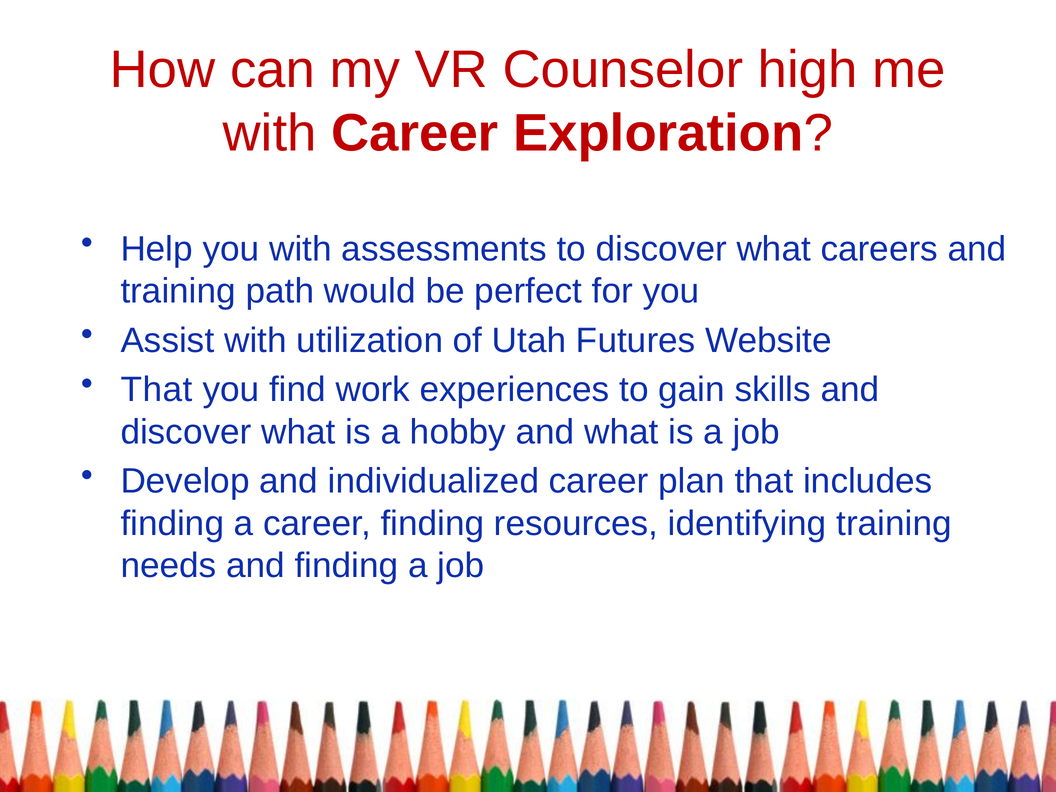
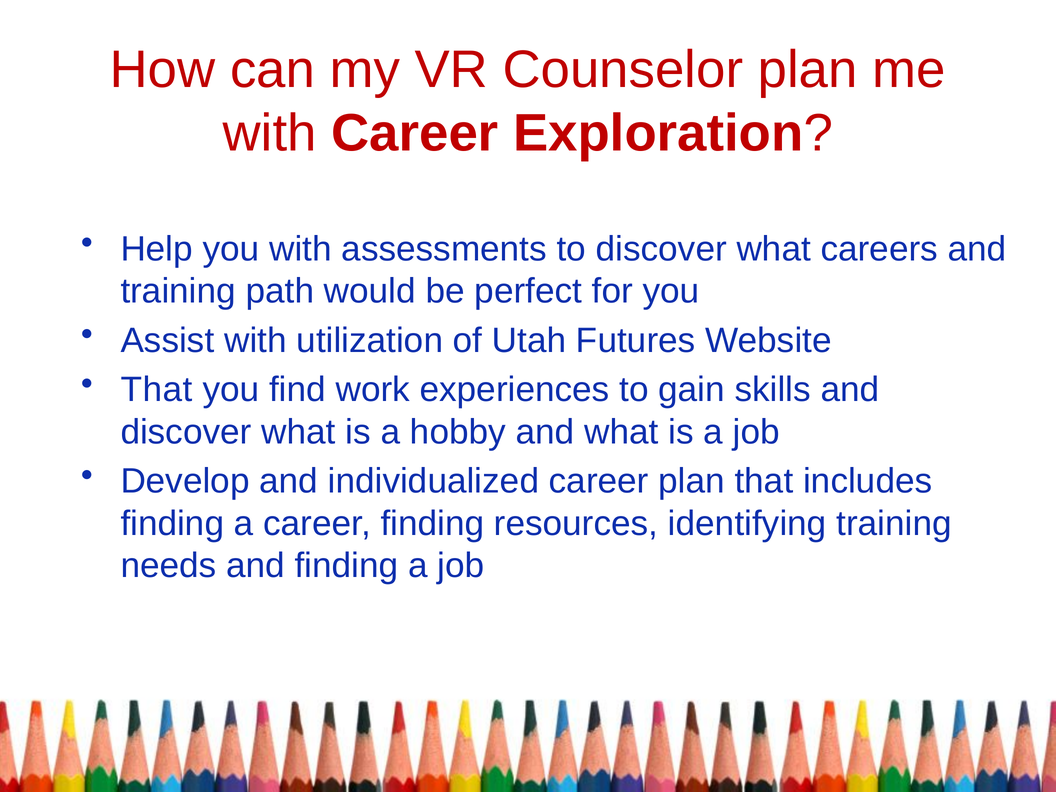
Counselor high: high -> plan
